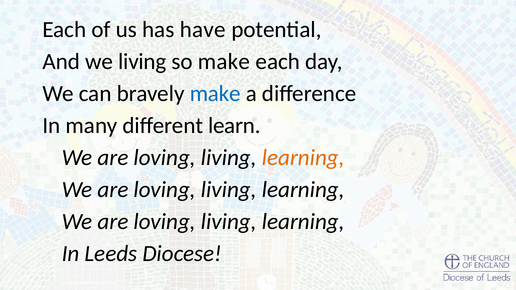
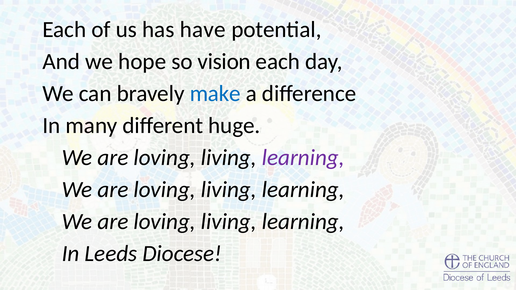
we living: living -> hope
so make: make -> vision
learn: learn -> huge
learning at (303, 158) colour: orange -> purple
